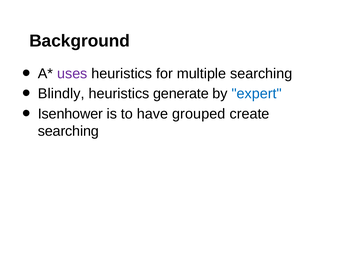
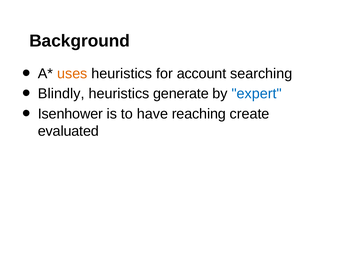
uses colour: purple -> orange
multiple: multiple -> account
grouped: grouped -> reaching
searching at (68, 131): searching -> evaluated
